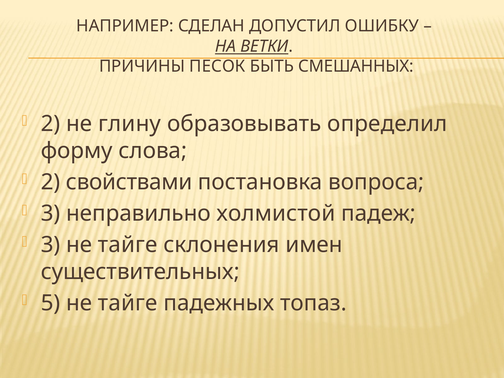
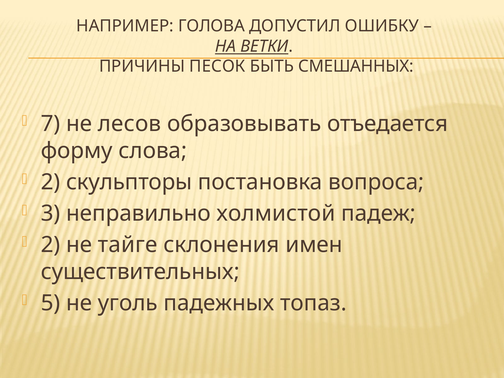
СДЕЛАН: СДЕЛАН -> ГОЛОВА
2 at (50, 124): 2 -> 7
глину: глину -> лесов
определил: определил -> отъедается
свойствами: свойствами -> скульпторы
3 at (50, 245): 3 -> 2
5 не тайге: тайге -> уголь
